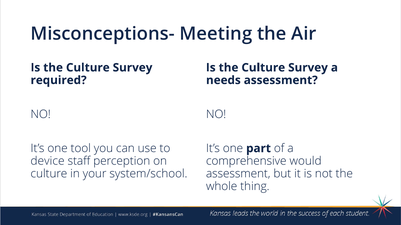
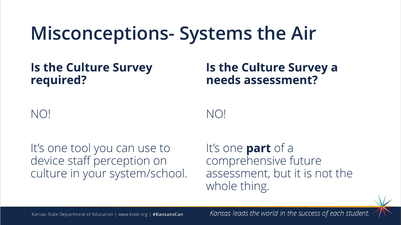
Meeting: Meeting -> Systems
would: would -> future
